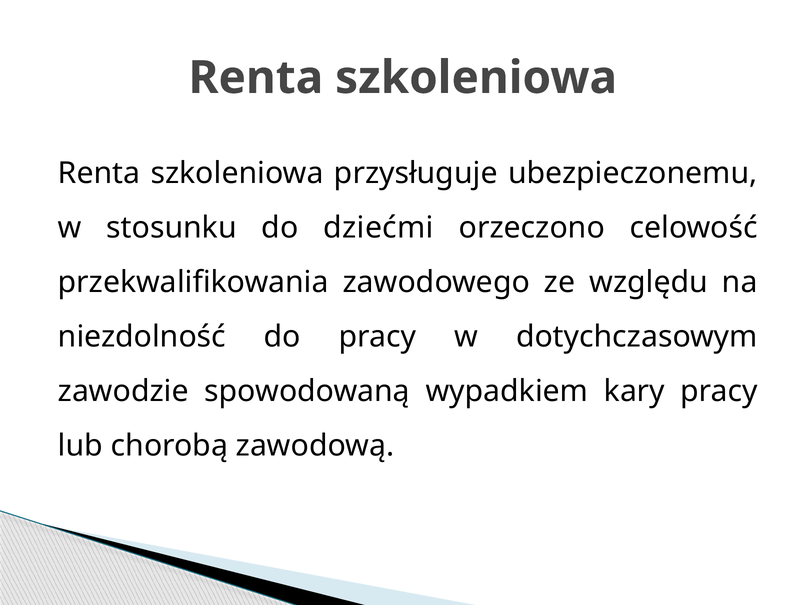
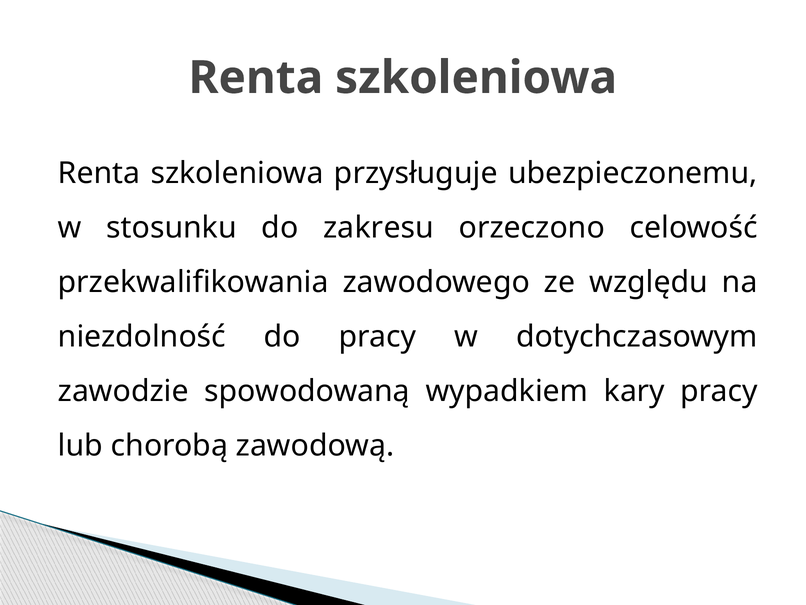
dziećmi: dziećmi -> zakresu
